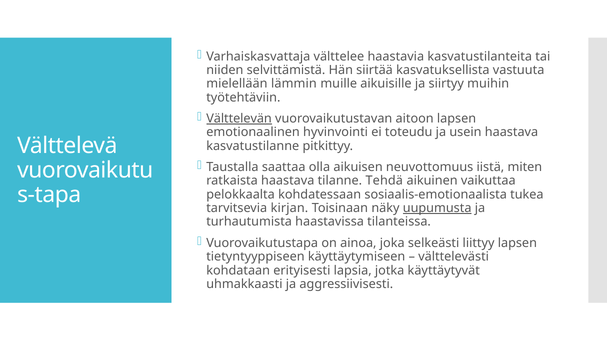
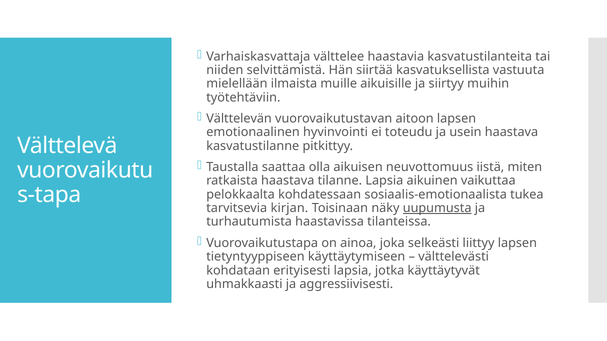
lämmin: lämmin -> ilmaista
Välttelevän underline: present -> none
tilanne Tehdä: Tehdä -> Lapsia
